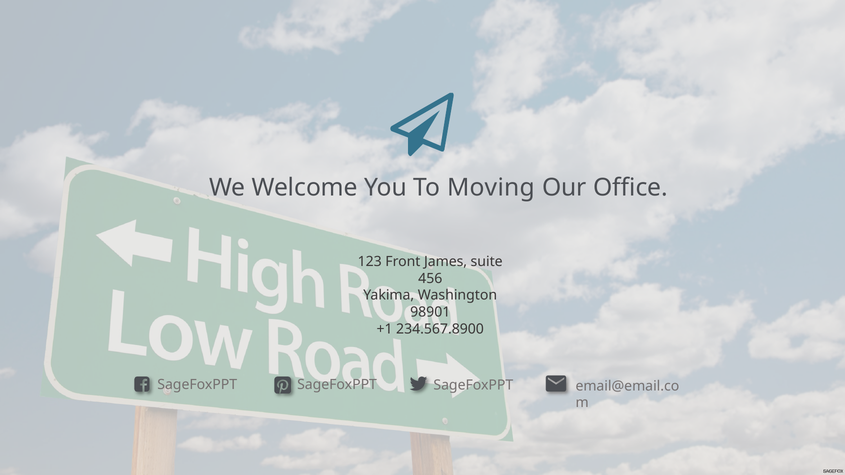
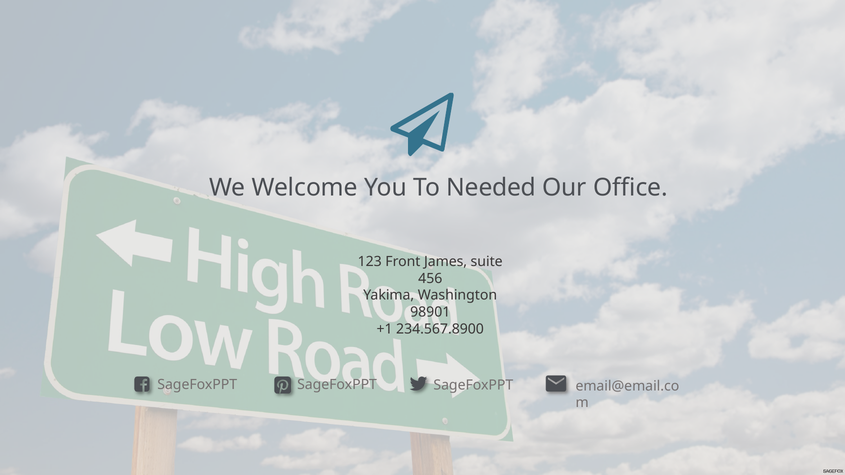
Moving: Moving -> Needed
